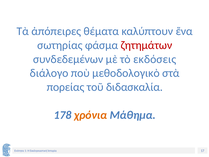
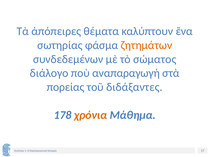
ζητημάτων colour: red -> orange
εκδόσεις: εκδόσεις -> σώματος
μεθοδολογικὸ: μεθοδολογικὸ -> αναπαραγωγή
διδασκαλία: διδασκαλία -> διδάξαντες
